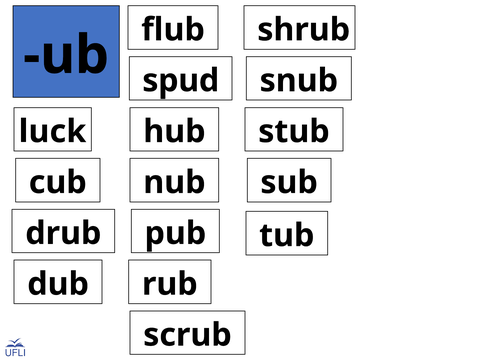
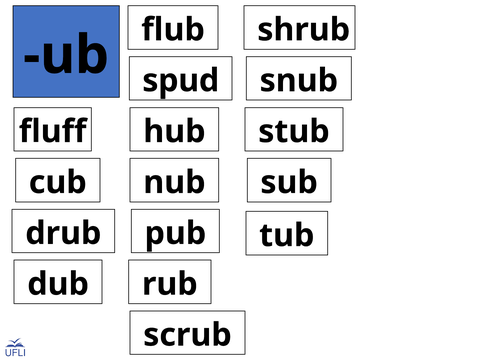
luck: luck -> fluff
